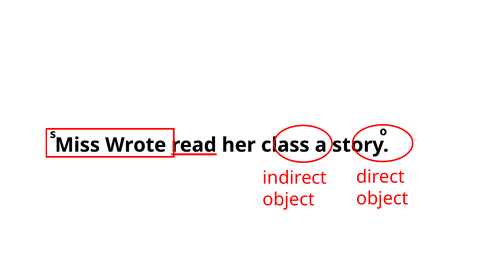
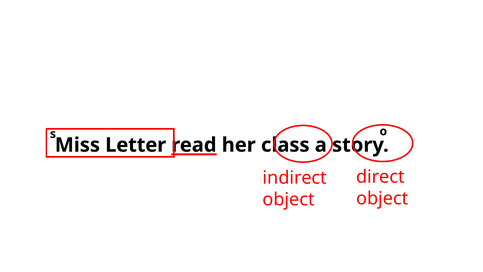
Wrote: Wrote -> Letter
